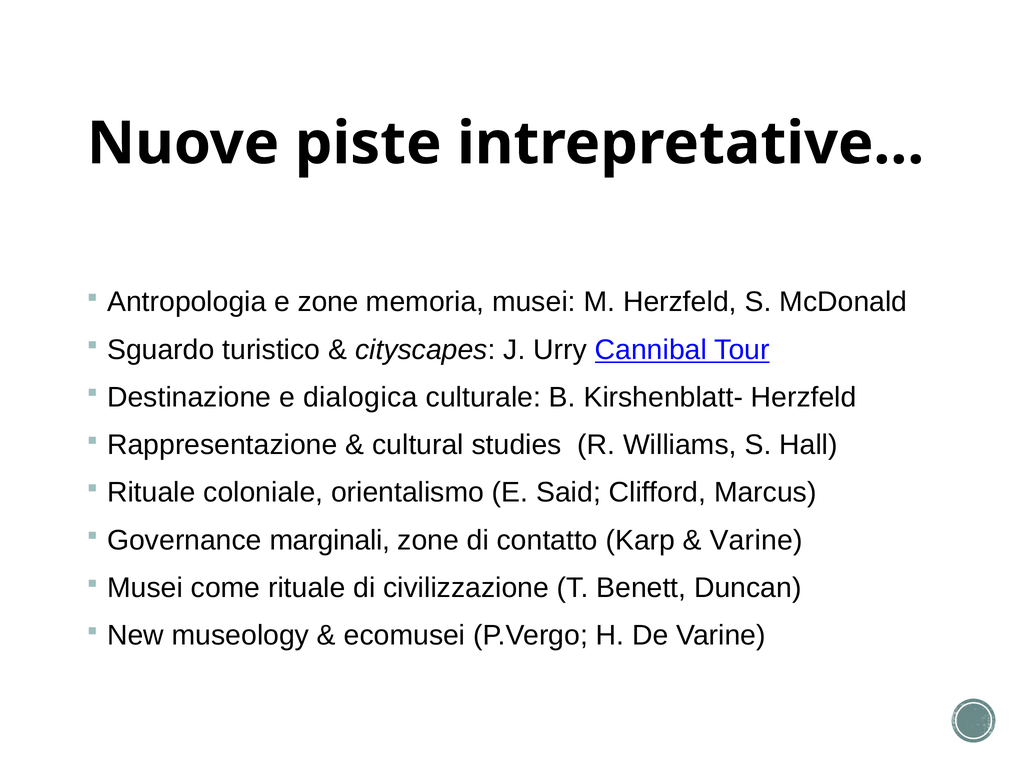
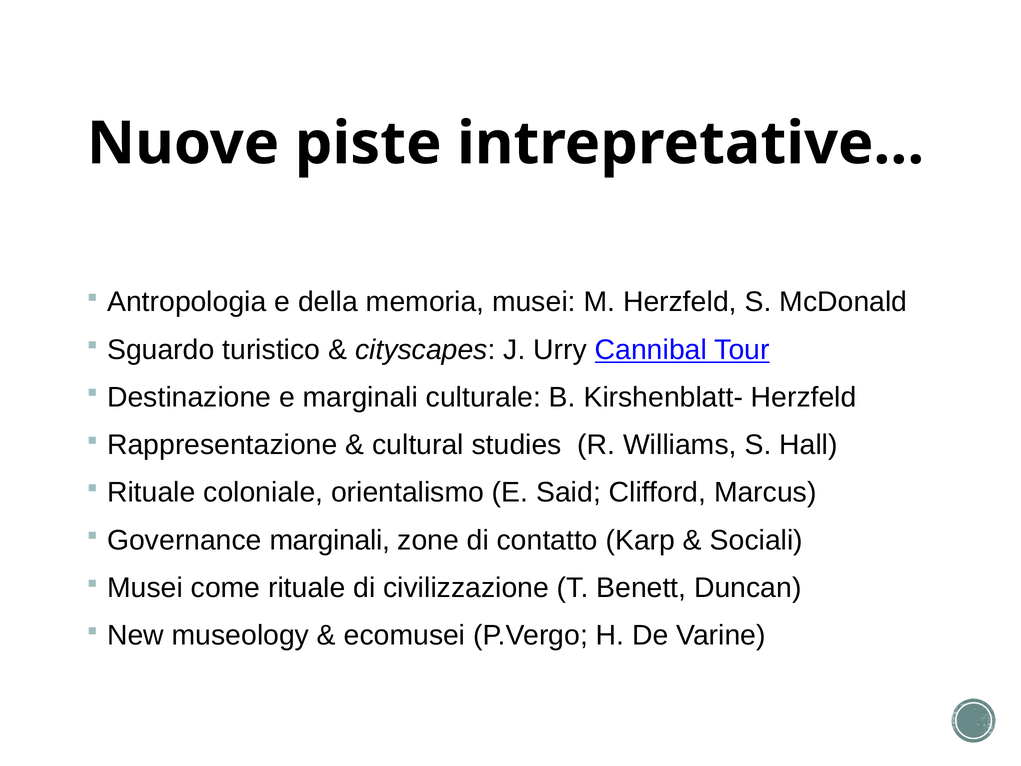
e zone: zone -> della
e dialogica: dialogica -> marginali
Varine at (756, 540): Varine -> Sociali
